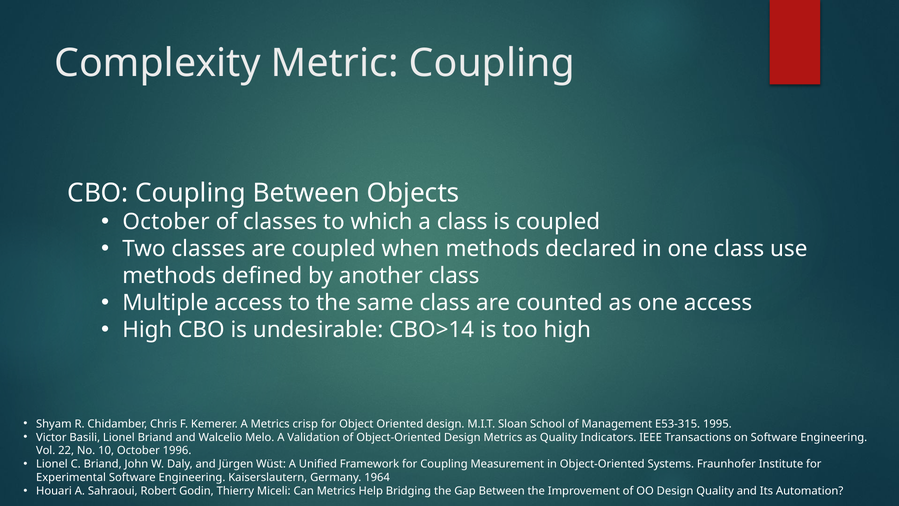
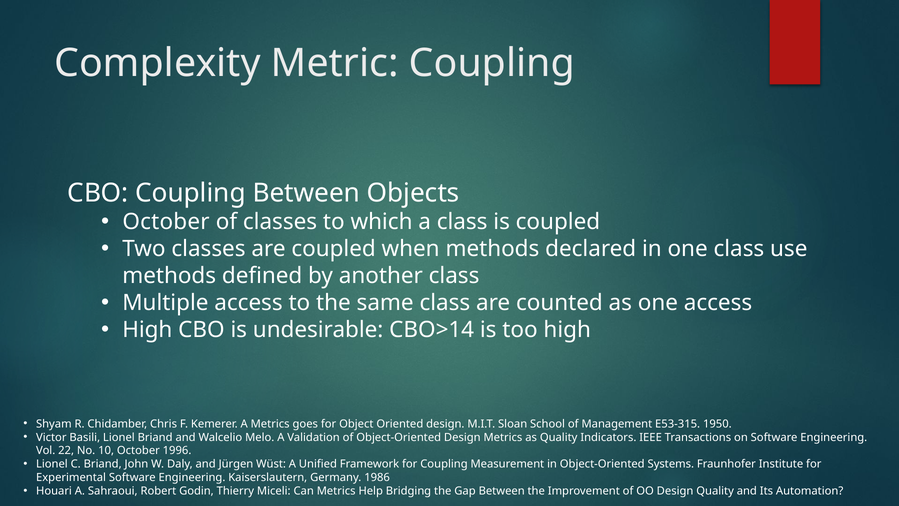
crisp: crisp -> goes
1995: 1995 -> 1950
1964: 1964 -> 1986
